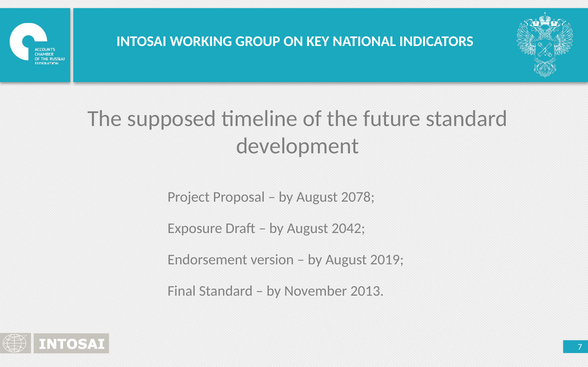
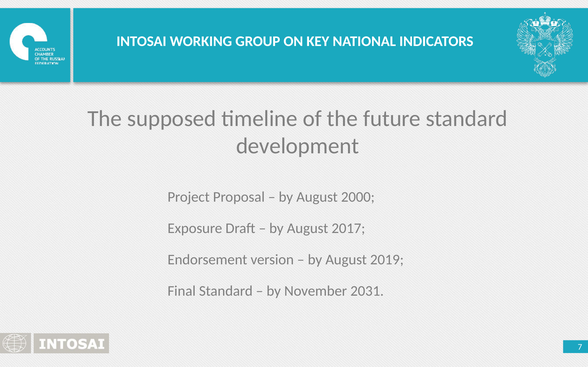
2078: 2078 -> 2000
2042: 2042 -> 2017
2013: 2013 -> 2031
